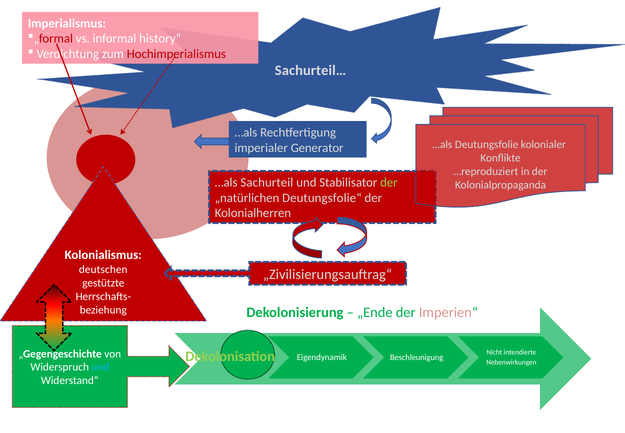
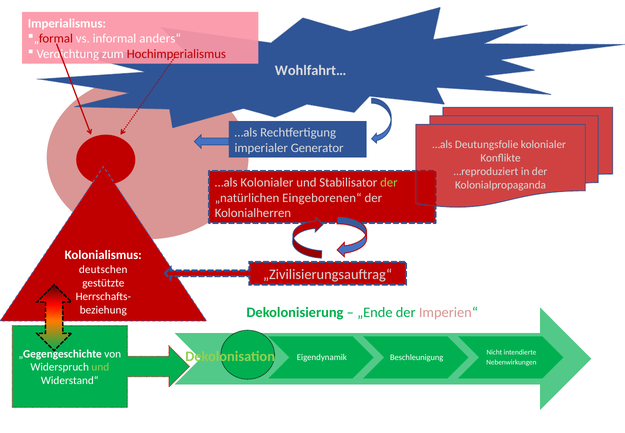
history“: history“ -> anders“
Sachurteil…: Sachurteil… -> Wohlfahrt…
…als Sachurteil: Sachurteil -> Kolonialer
Deutungsfolie“: Deutungsfolie“ -> Eingeborenen“
und at (100, 367) colour: light blue -> light green
